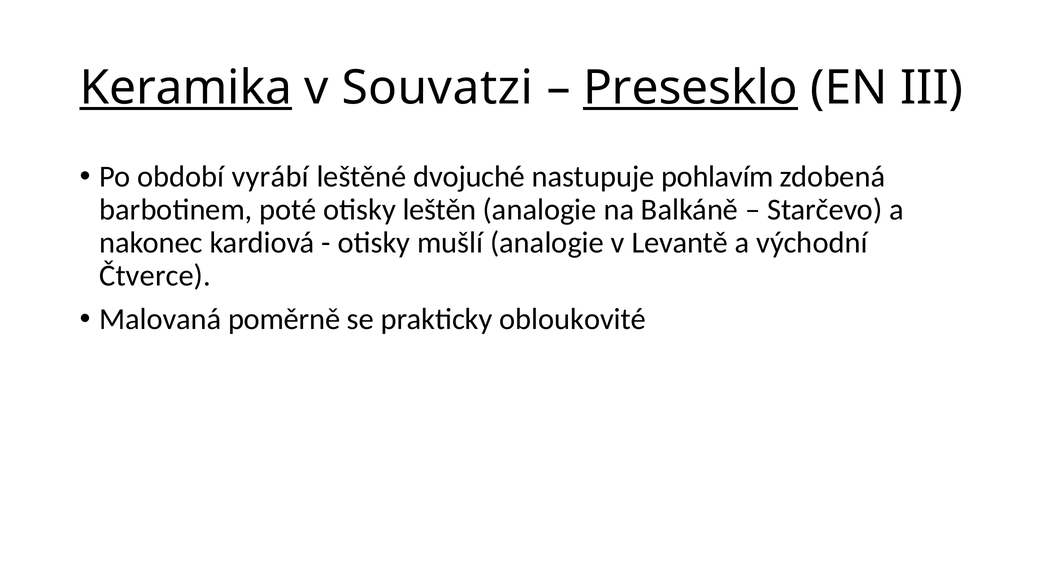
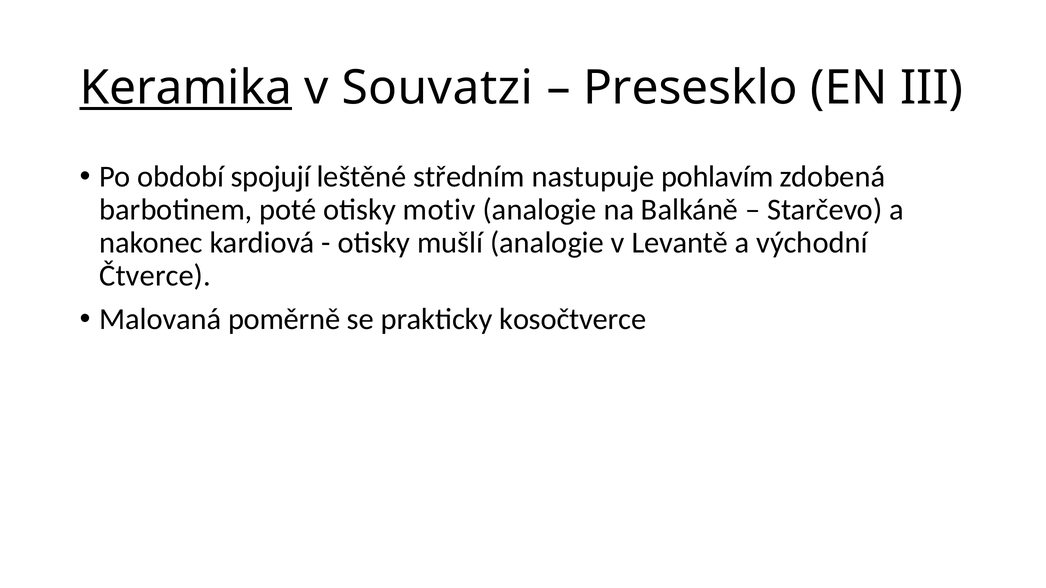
Presesklo underline: present -> none
vyrábí: vyrábí -> spojují
dvojuché: dvojuché -> středním
leštěn: leštěn -> motiv
obloukovité: obloukovité -> kosočtverce
